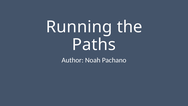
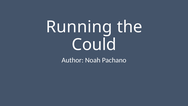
Paths: Paths -> Could
